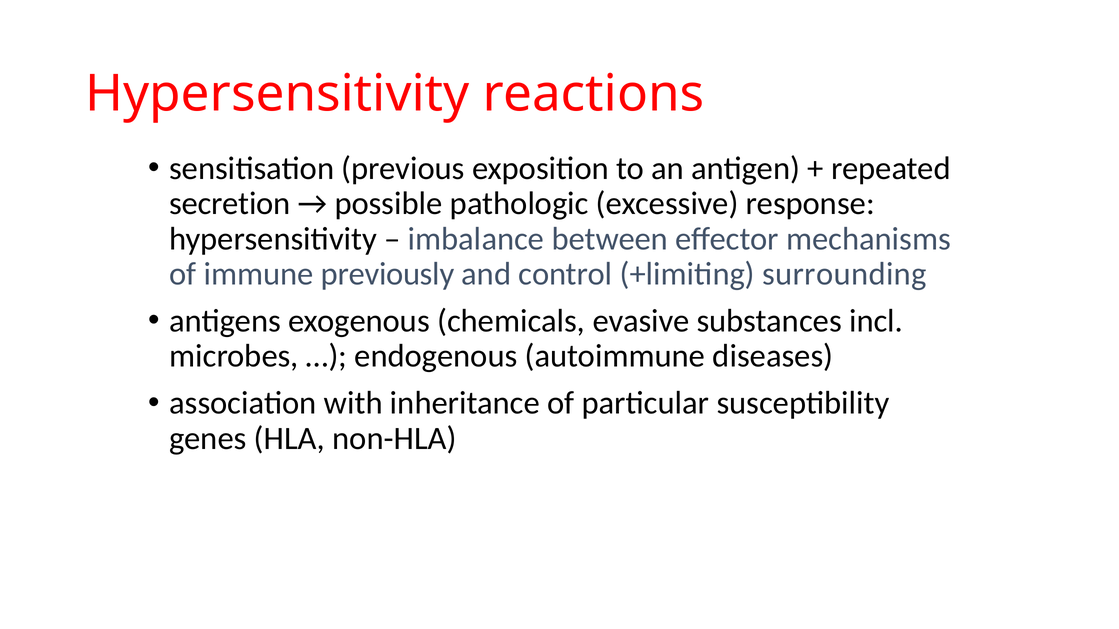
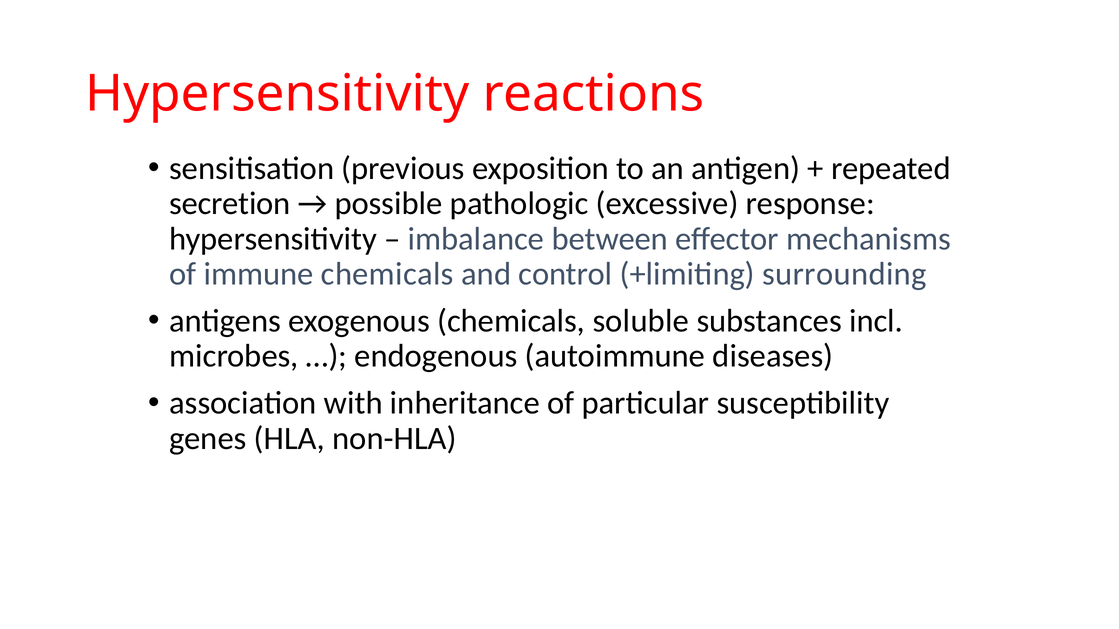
immune previously: previously -> chemicals
evasive: evasive -> soluble
